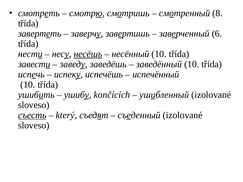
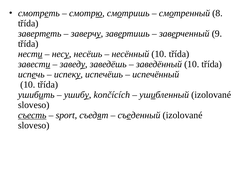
6: 6 -> 9
несёшь underline: present -> none
který: který -> sport
